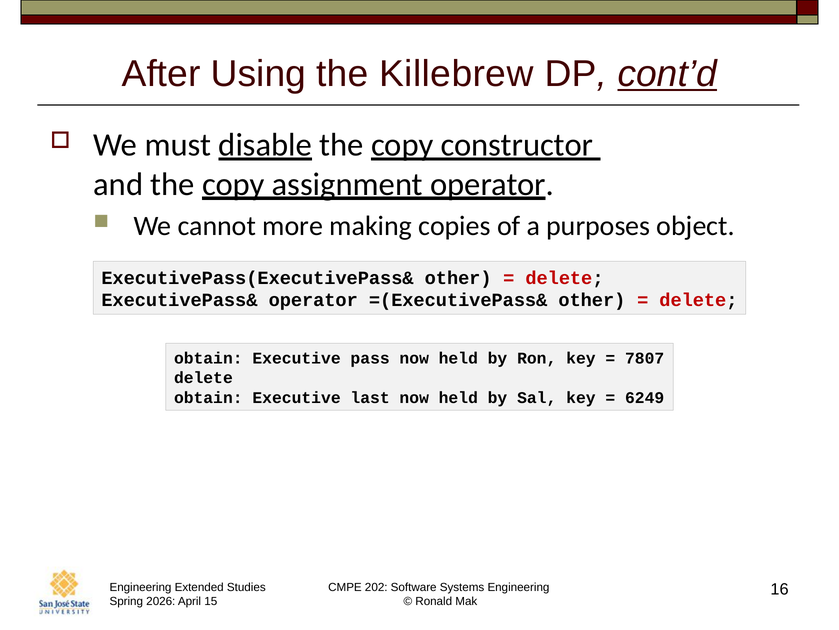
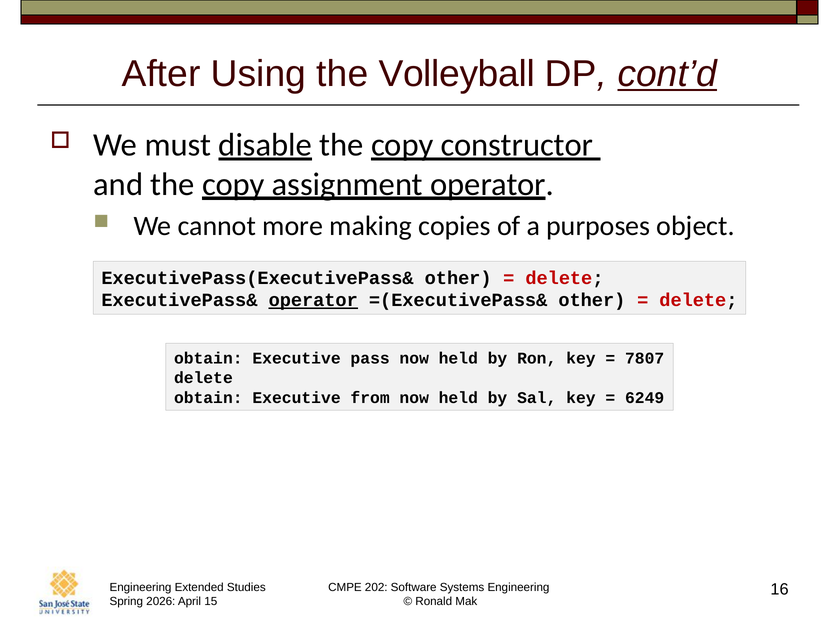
Killebrew: Killebrew -> Volleyball
operator at (313, 300) underline: none -> present
last: last -> from
